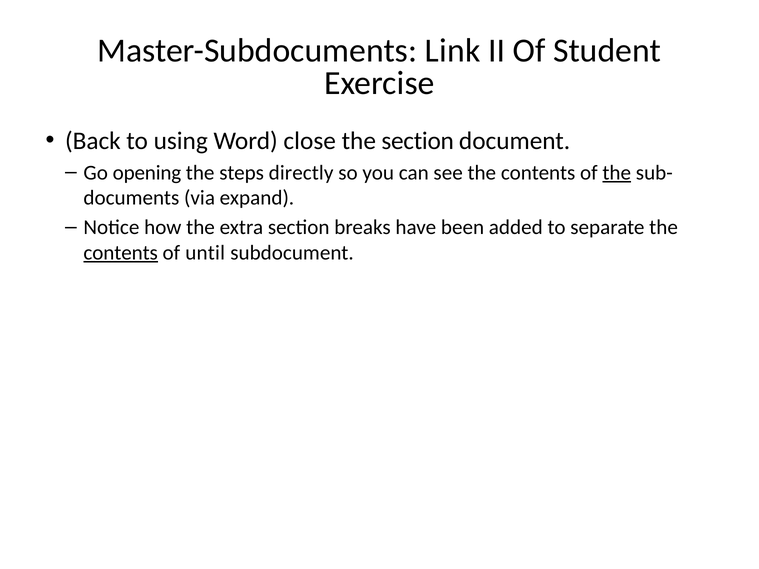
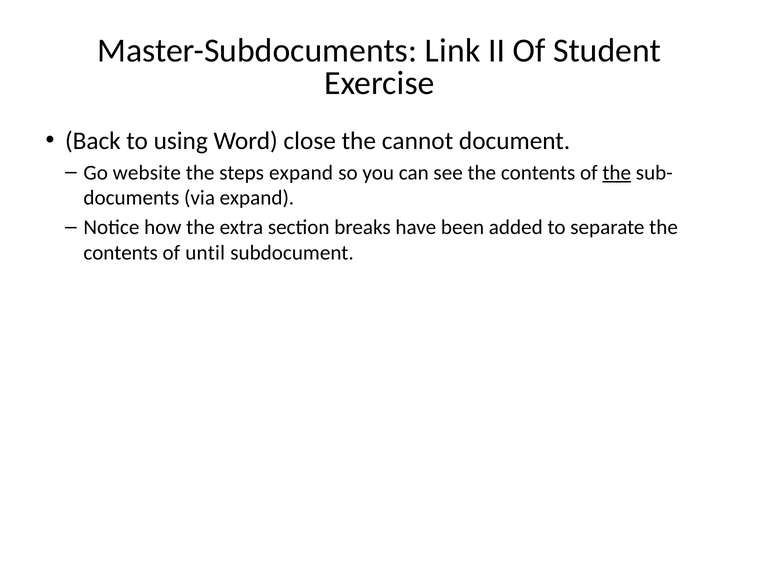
the section: section -> cannot
opening: opening -> website
steps directly: directly -> expand
contents at (121, 253) underline: present -> none
